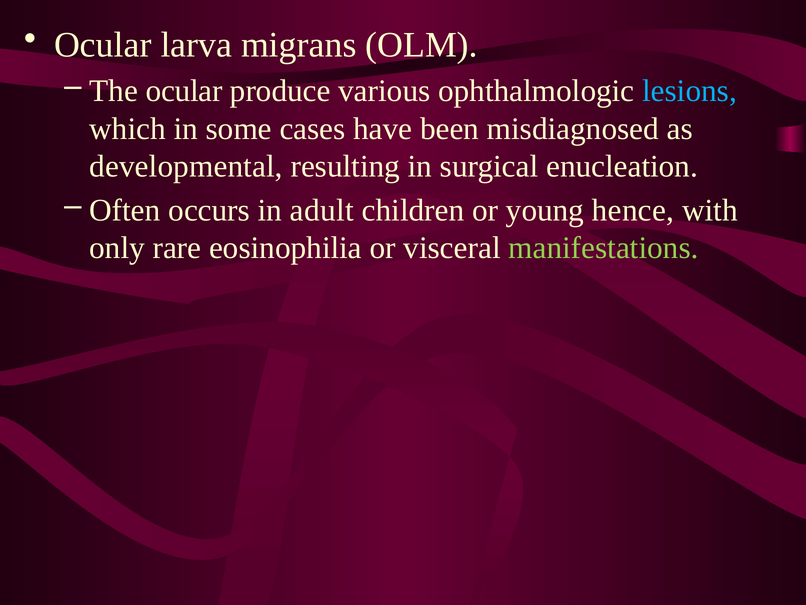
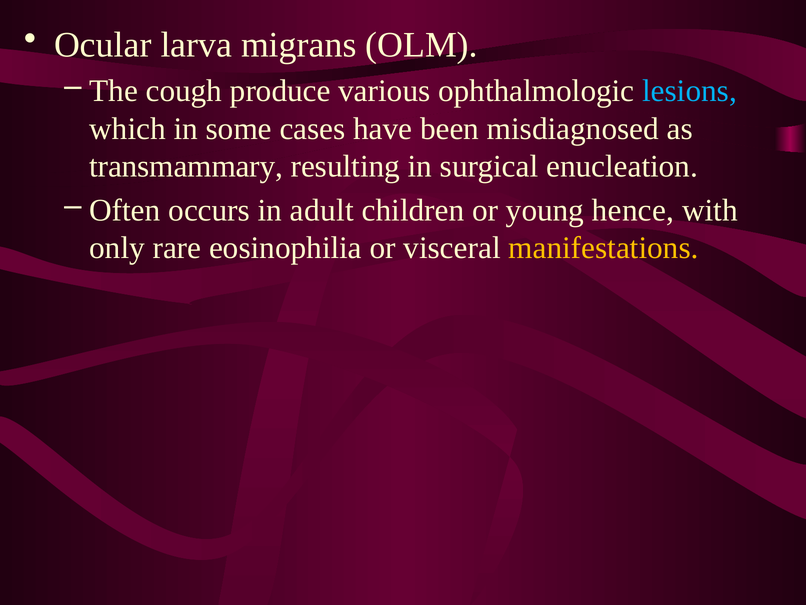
The ocular: ocular -> cough
developmental: developmental -> transmammary
manifestations colour: light green -> yellow
